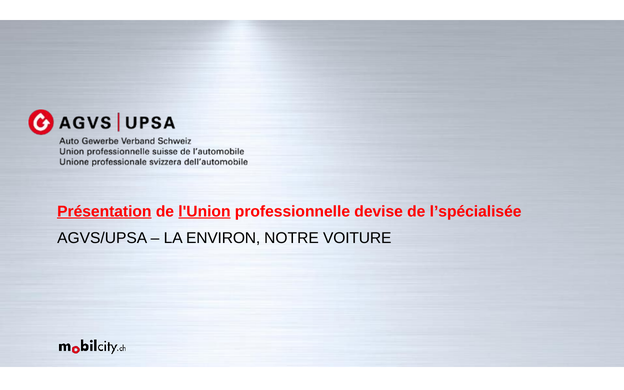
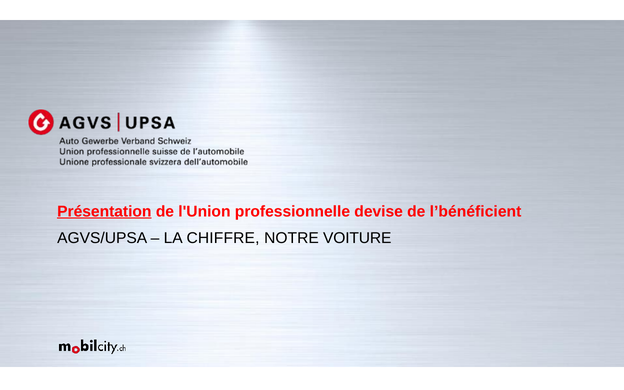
l'Union underline: present -> none
l’spécialisée: l’spécialisée -> l’bénéficient
ENVIRON: ENVIRON -> CHIFFRE
